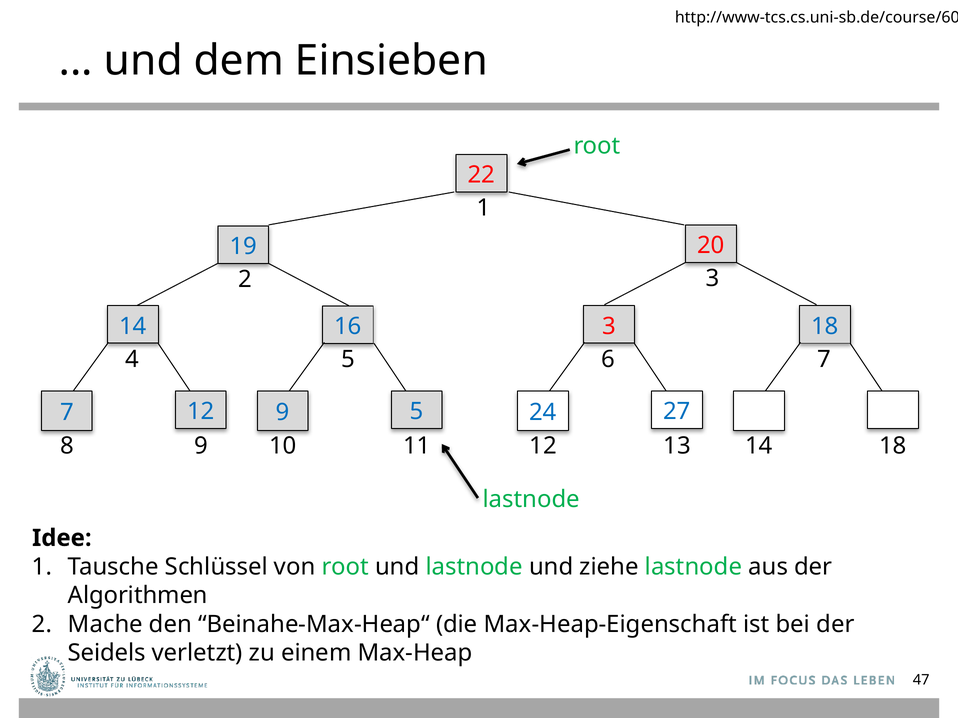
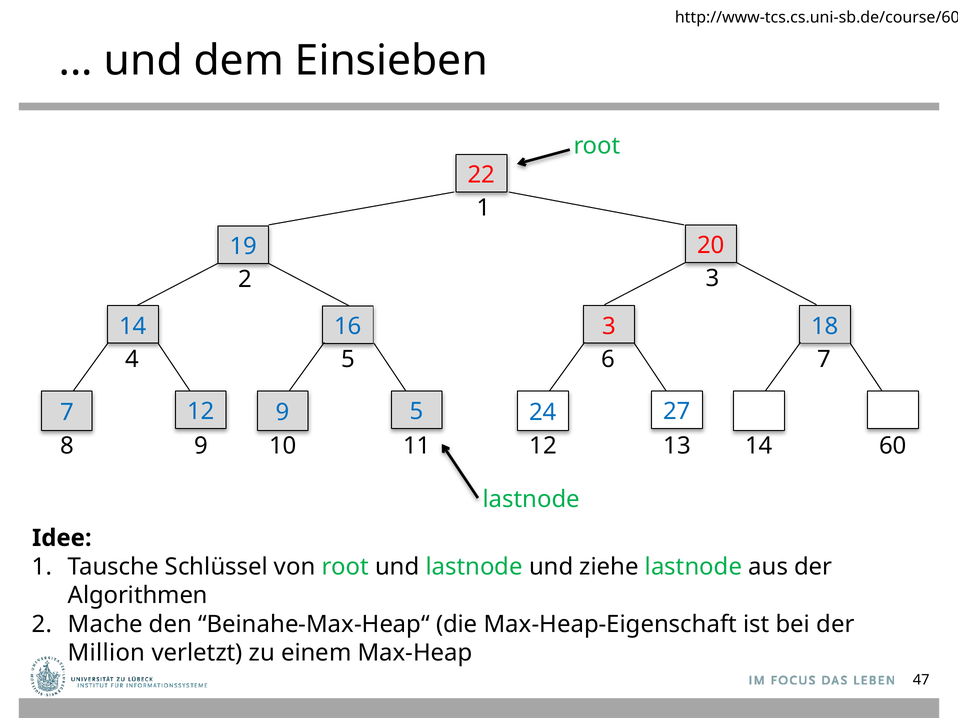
14 18: 18 -> 60
Seidels: Seidels -> Million
